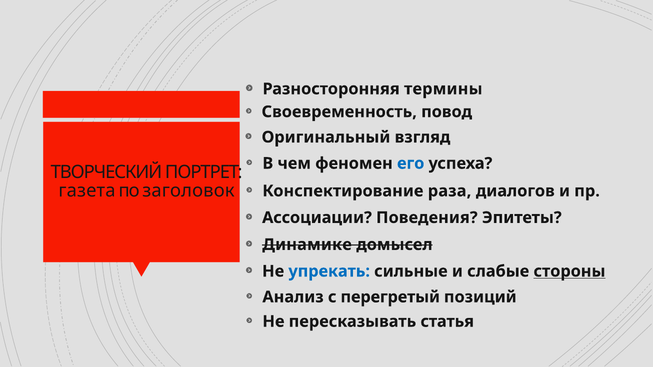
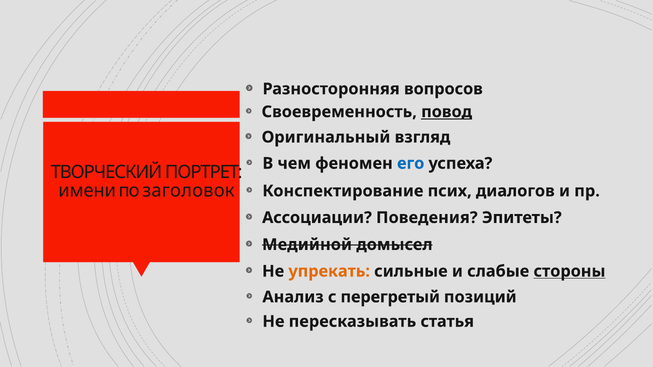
термины: термины -> вопросов
повод underline: none -> present
газета: газета -> имени
раза: раза -> псих
Динамике: Динамике -> Медийной
упрекать colour: blue -> orange
